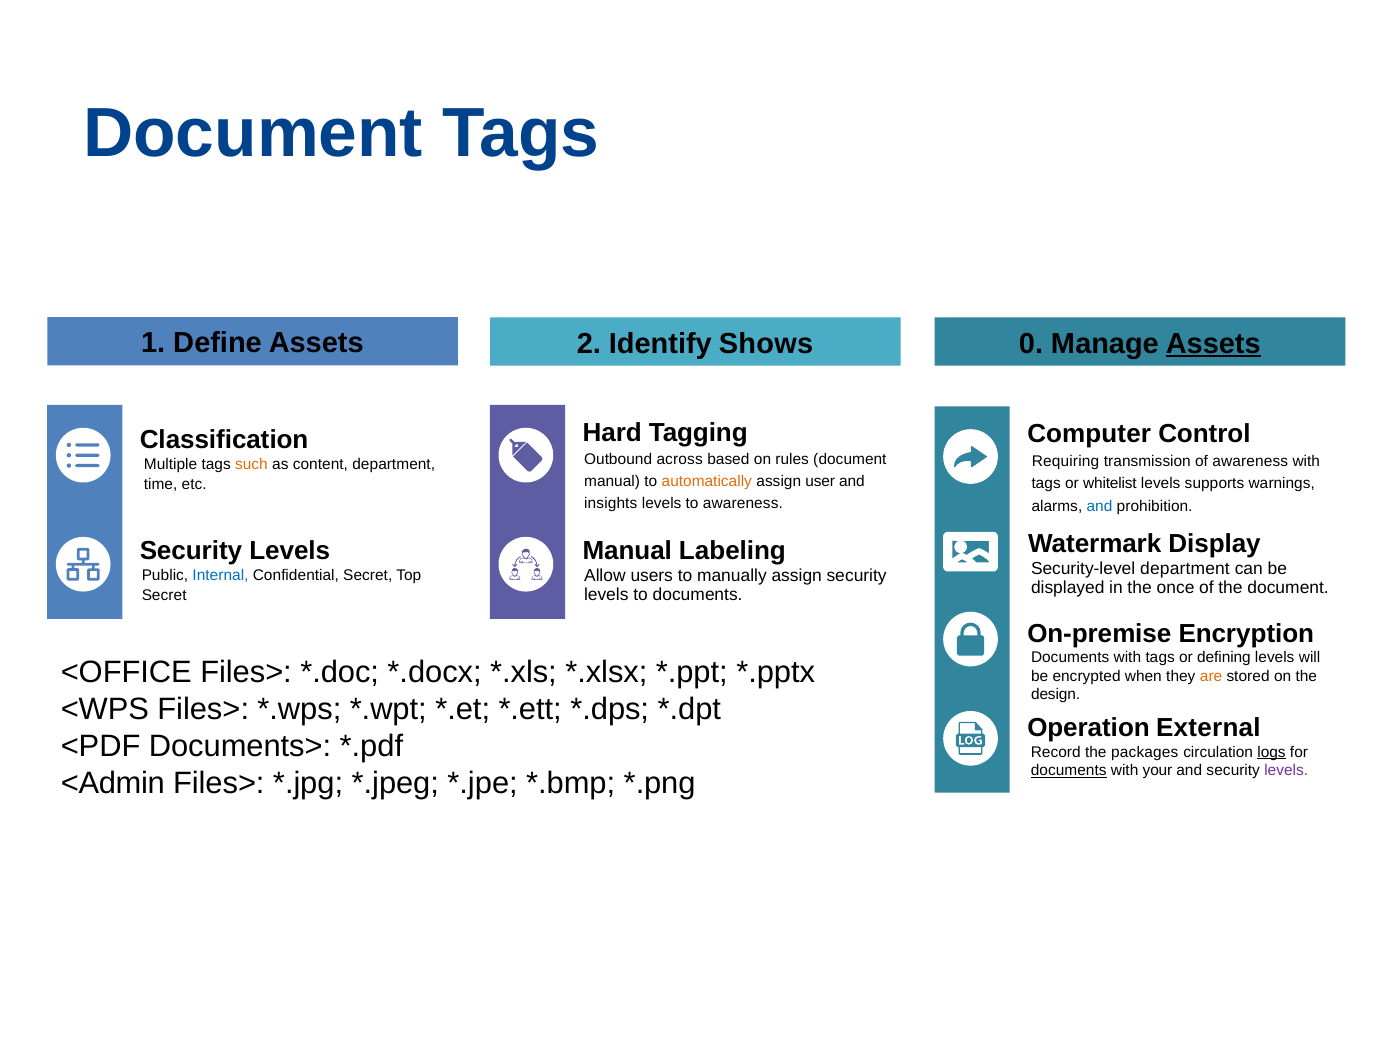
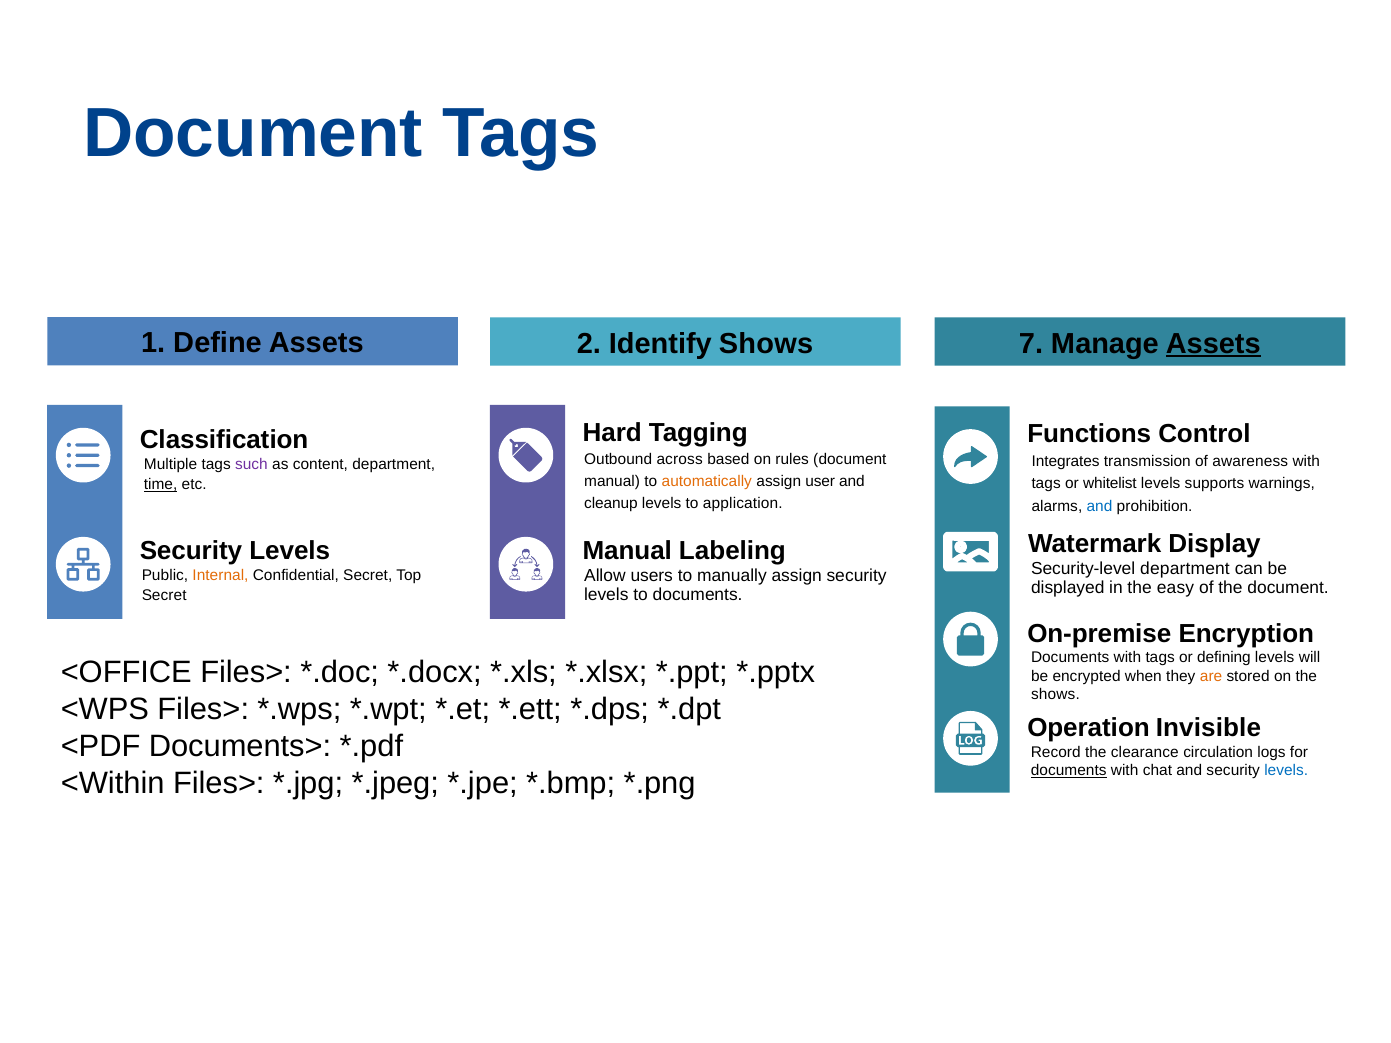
0: 0 -> 7
Computer: Computer -> Functions
Requiring: Requiring -> Integrates
such colour: orange -> purple
time underline: none -> present
insights: insights -> cleanup
to awareness: awareness -> application
Internal colour: blue -> orange
once: once -> easy
design at (1056, 695): design -> shows
External: External -> Invisible
packages: packages -> clearance
logs underline: present -> none
your: your -> chat
levels at (1286, 771) colour: purple -> blue
<Admin: <Admin -> <Within
